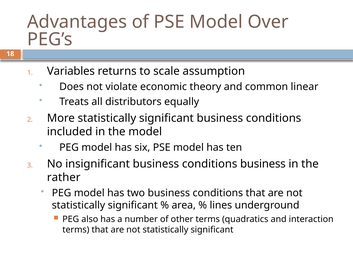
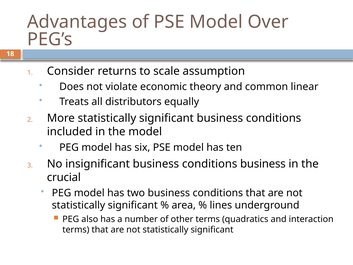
Variables: Variables -> Consider
rather: rather -> crucial
